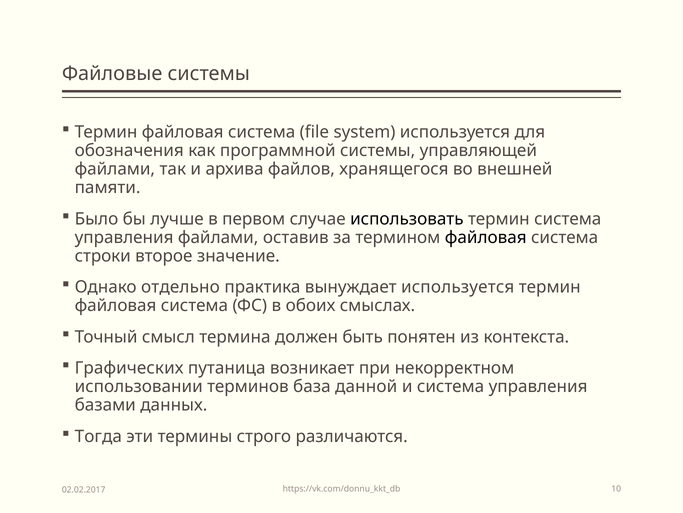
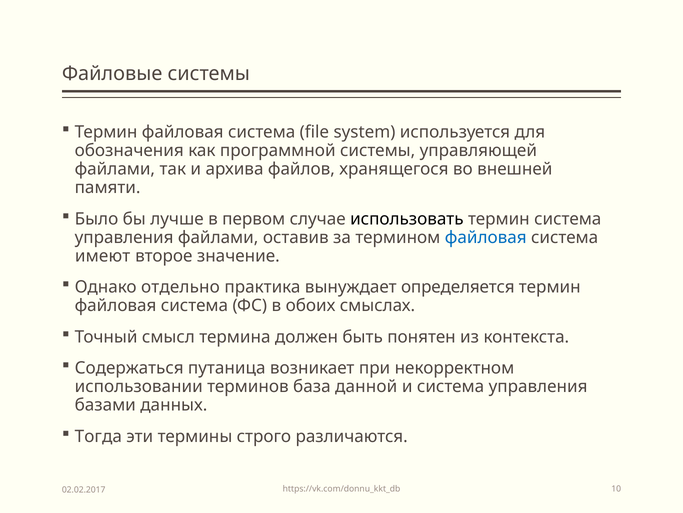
файловая at (486, 237) colour: black -> blue
строки: строки -> имеют
вынуждает используется: используется -> определяется
Графических: Графических -> Содержаться
